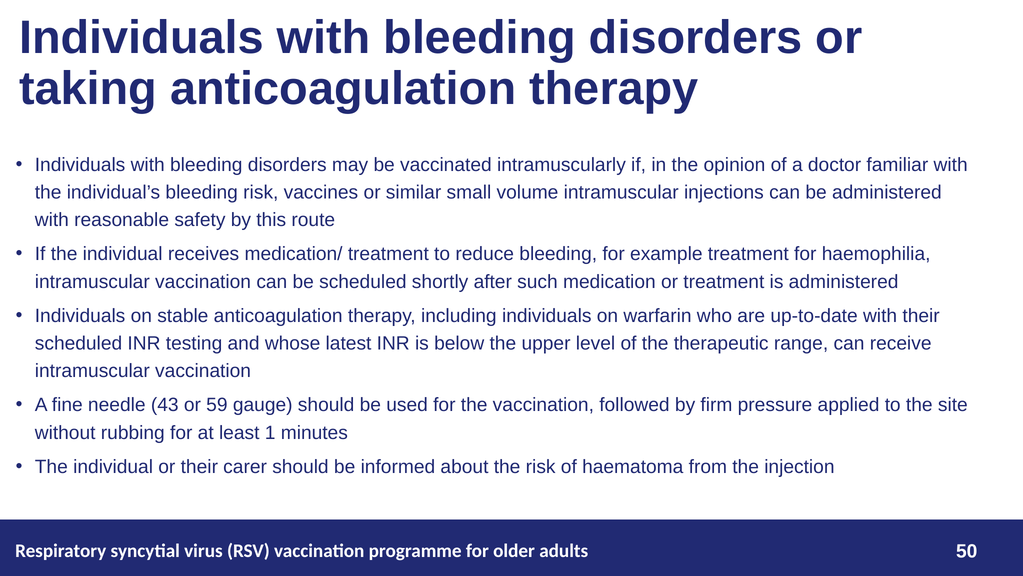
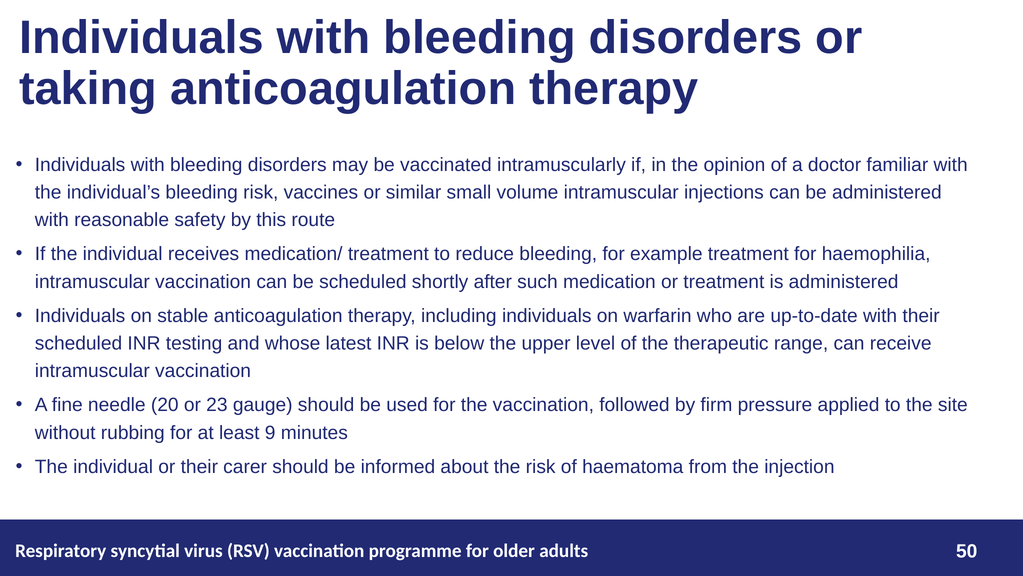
43: 43 -> 20
59: 59 -> 23
1: 1 -> 9
